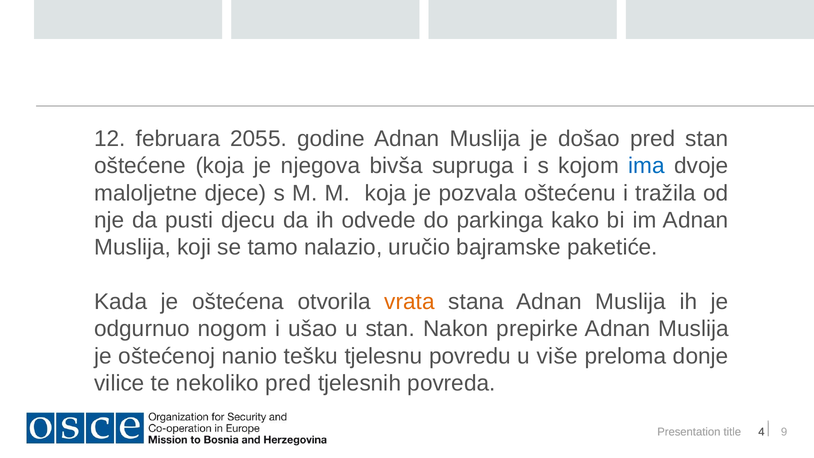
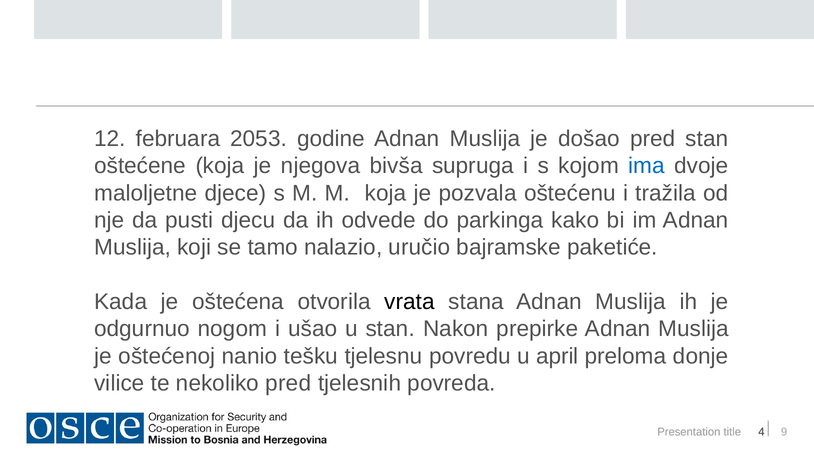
2055: 2055 -> 2053
vrata colour: orange -> black
više: više -> april
